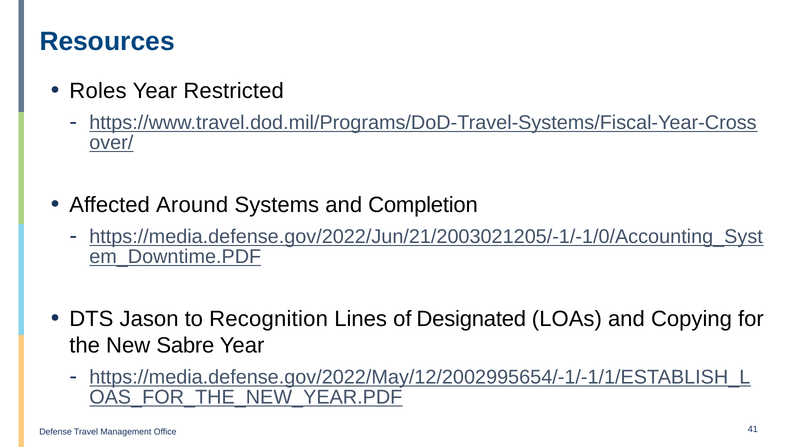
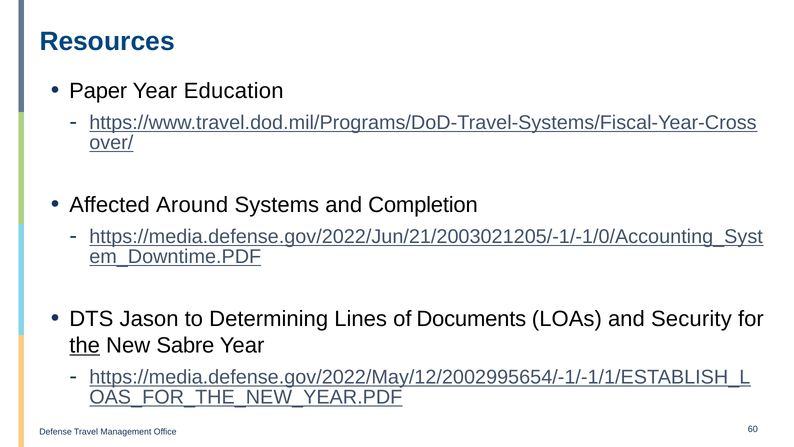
Roles: Roles -> Paper
Restricted: Restricted -> Education
Recognition: Recognition -> Determining
Designated: Designated -> Documents
Copying: Copying -> Security
the underline: none -> present
41: 41 -> 60
